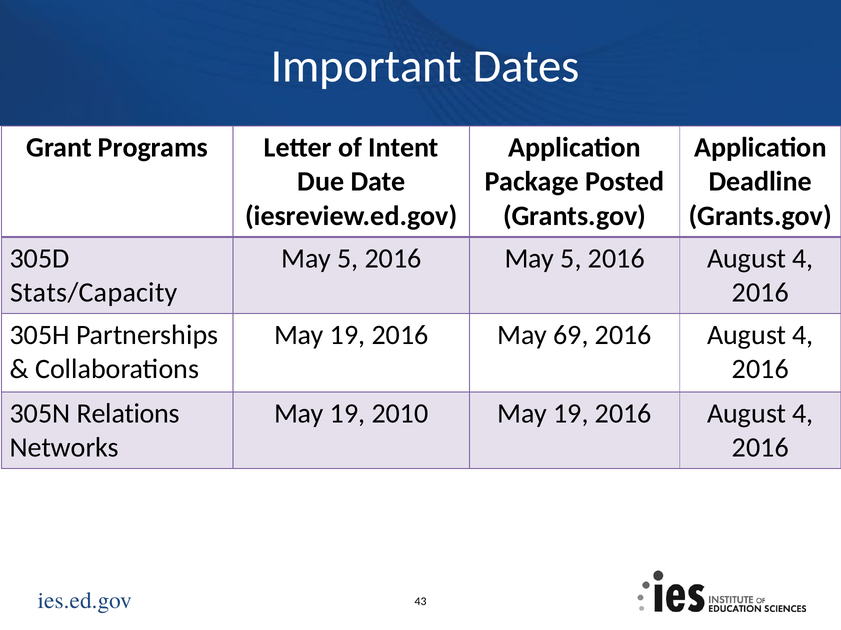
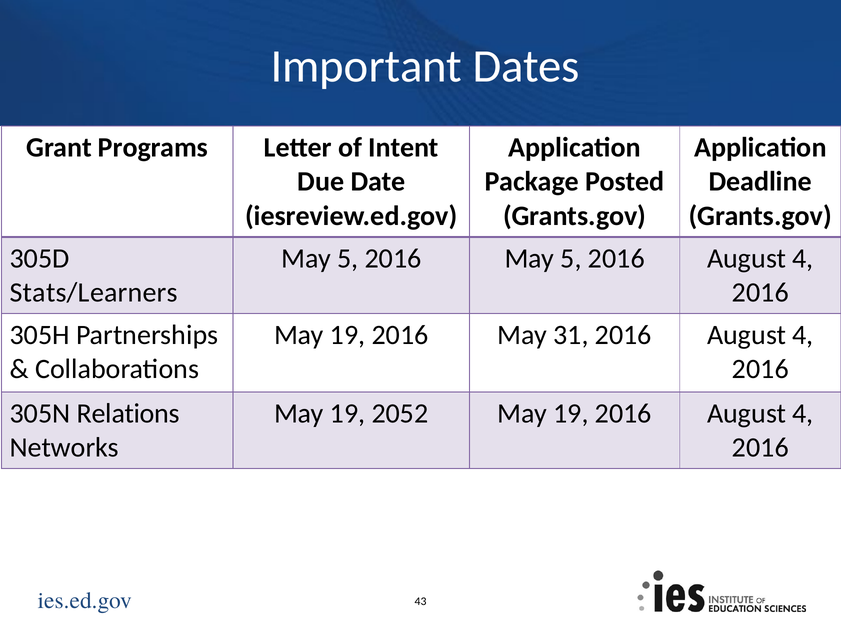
Stats/Capacity: Stats/Capacity -> Stats/Learners
69: 69 -> 31
2010: 2010 -> 2052
